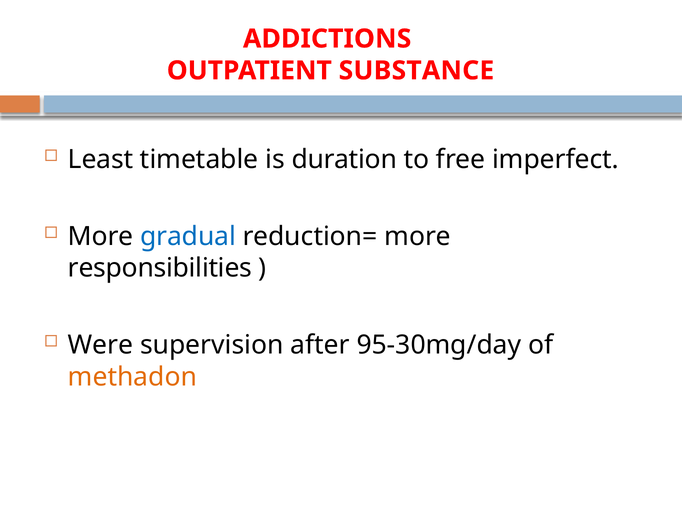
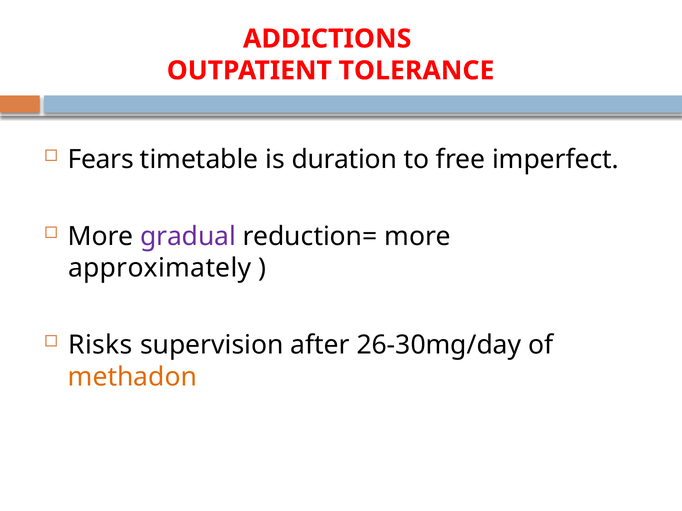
SUBSTANCE: SUBSTANCE -> TOLERANCE
Least: Least -> Fears
gradual colour: blue -> purple
responsibilities: responsibilities -> approximately
Were: Were -> Risks
95-30mg/day: 95-30mg/day -> 26-30mg/day
